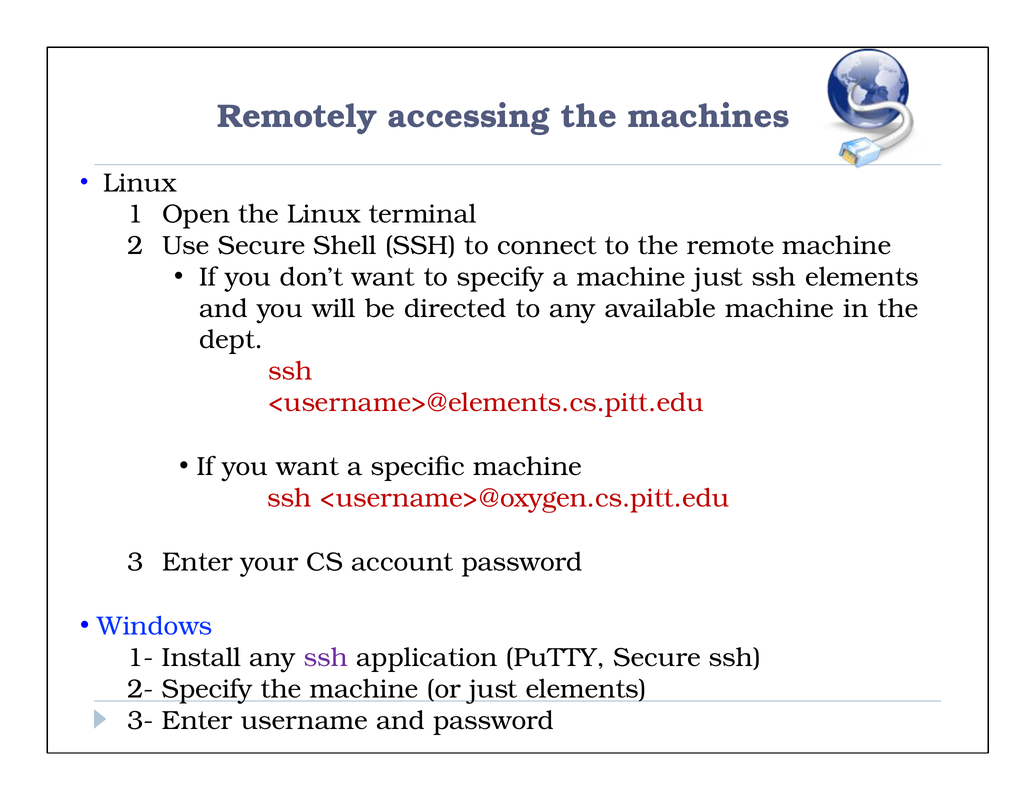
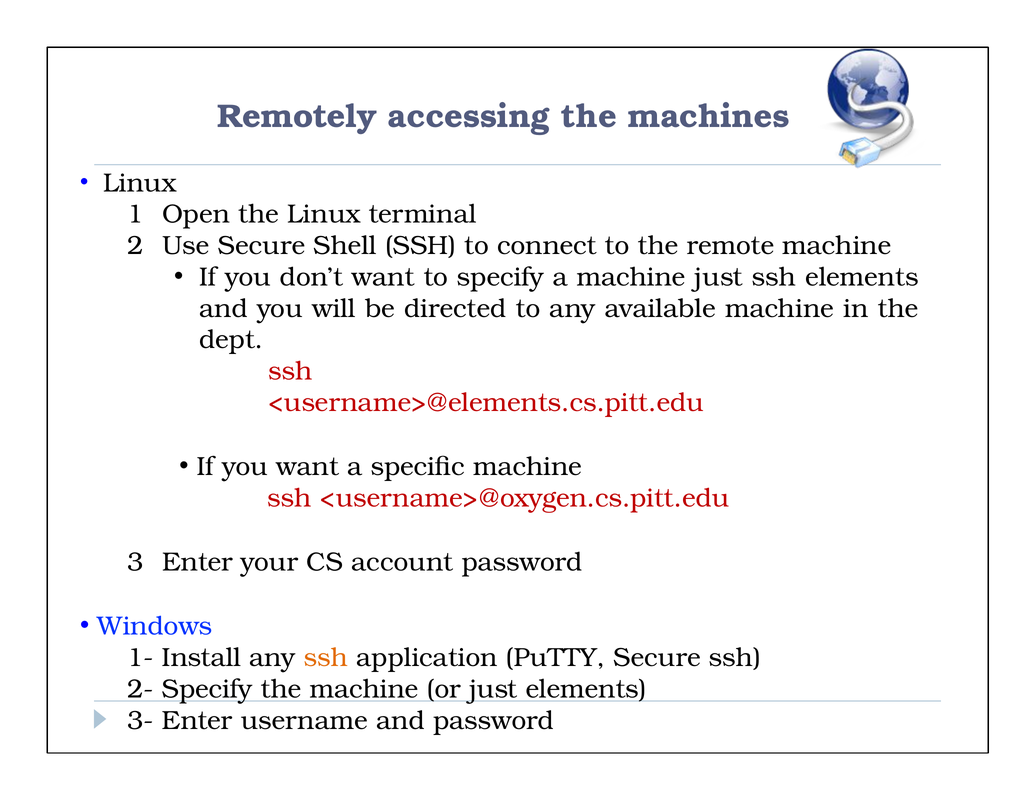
ssh at (326, 657) colour: purple -> orange
